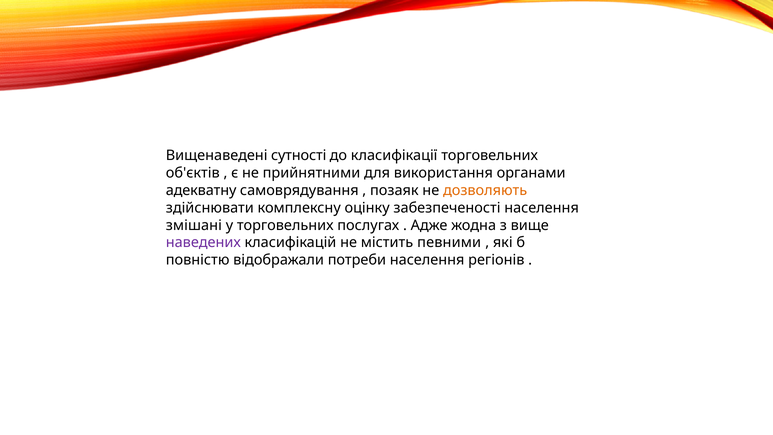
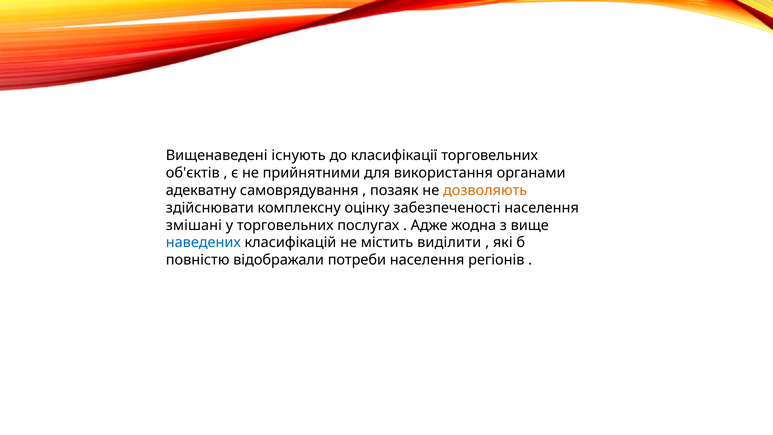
сутності: сутності -> існують
наведених colour: purple -> blue
певними: певними -> виділити
